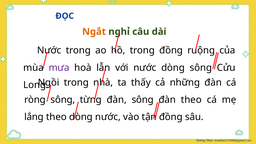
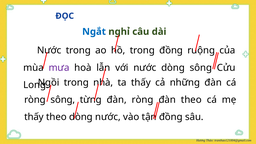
Ngắt colour: orange -> blue
đàn sông: sông -> ròng
lắng at (34, 117): lắng -> thấy
